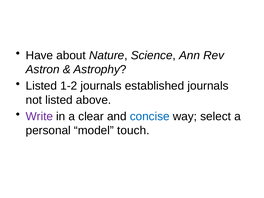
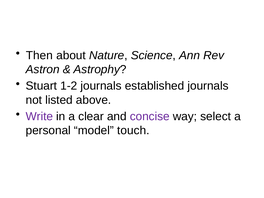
Have: Have -> Then
Listed at (41, 86): Listed -> Stuart
concise colour: blue -> purple
